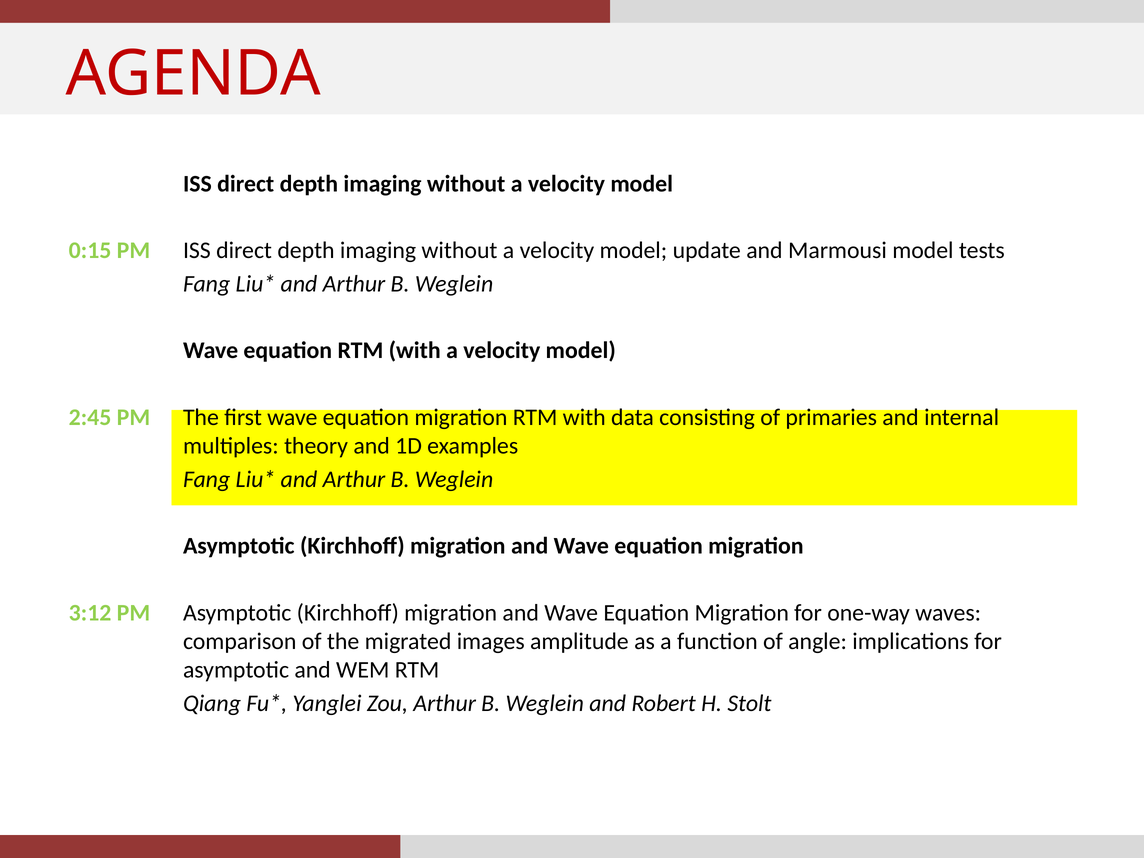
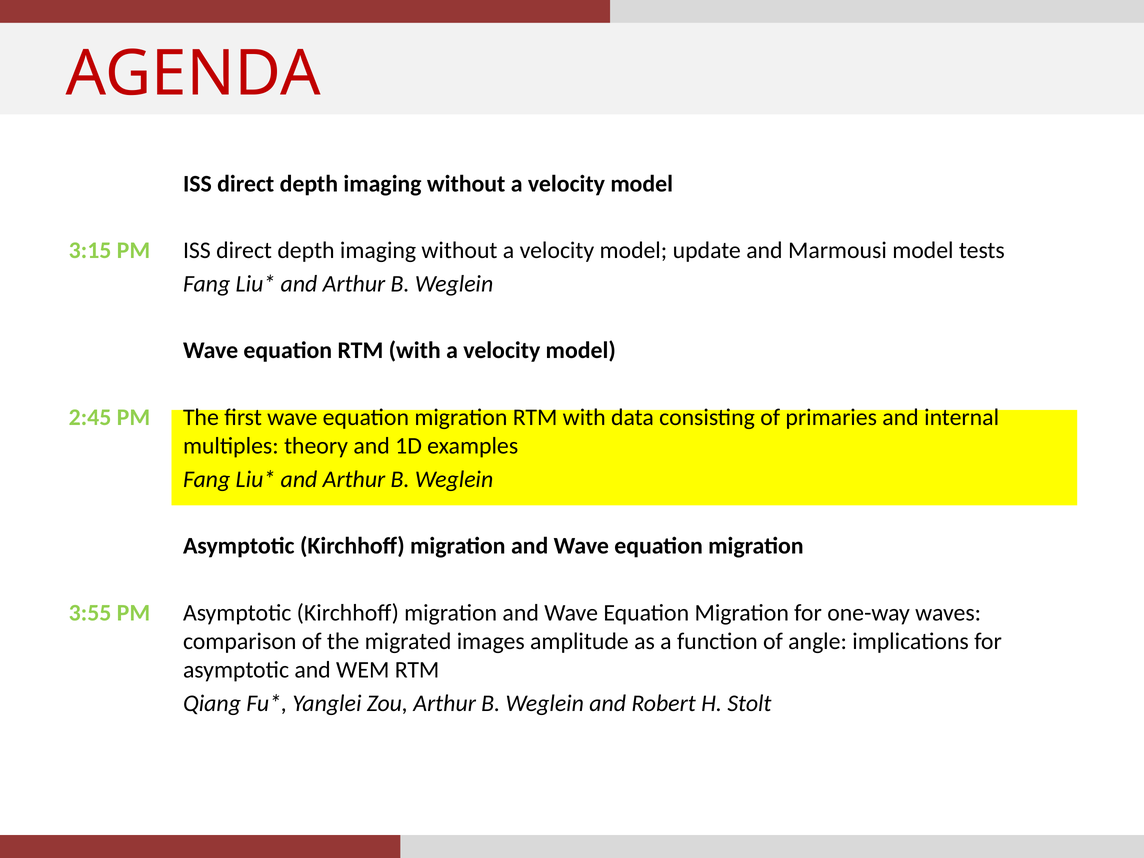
0:15: 0:15 -> 3:15
3:12: 3:12 -> 3:55
